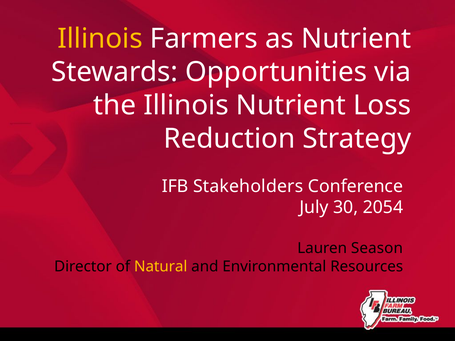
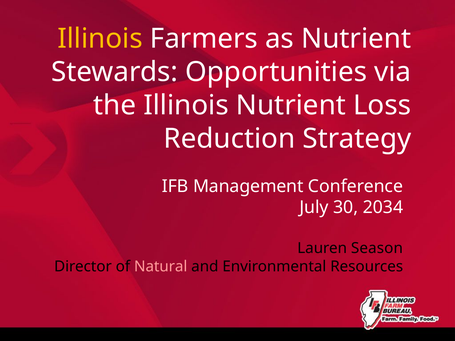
Stakeholders: Stakeholders -> Management
2054: 2054 -> 2034
Natural colour: yellow -> pink
